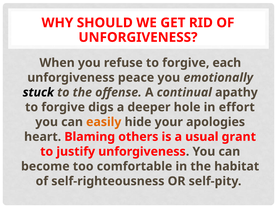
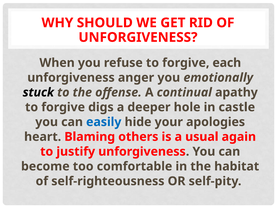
peace: peace -> anger
effort: effort -> castle
easily colour: orange -> blue
grant: grant -> again
